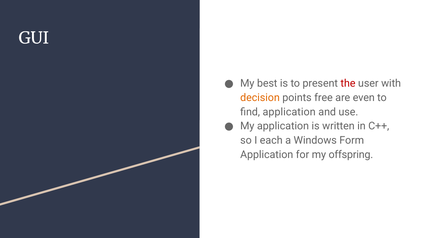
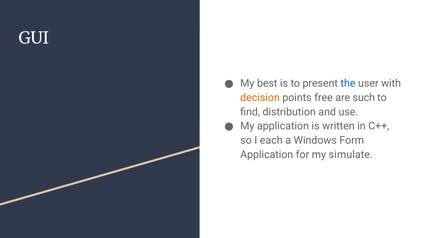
the colour: red -> blue
even: even -> such
find application: application -> distribution
offspring: offspring -> simulate
